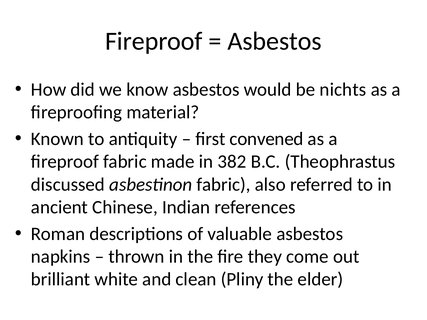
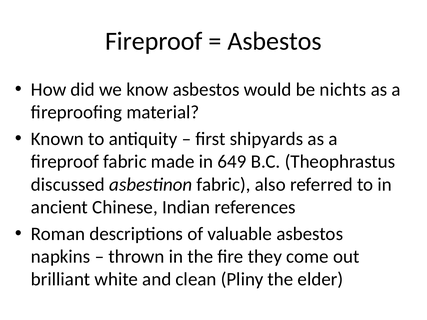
convened: convened -> shipyards
382: 382 -> 649
